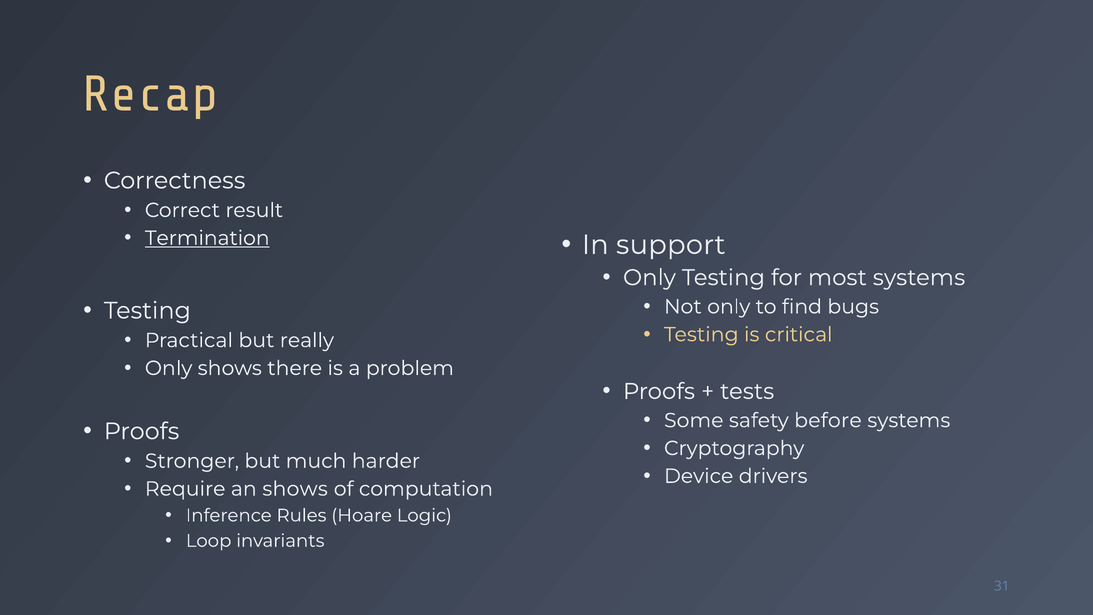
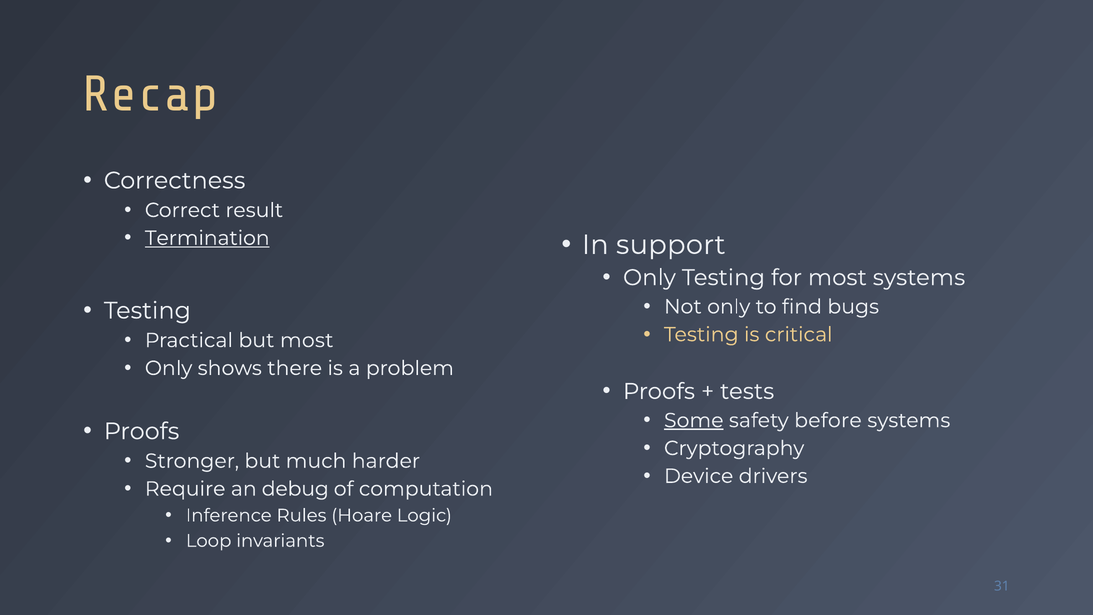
but really: really -> most
Some underline: none -> present
an shows: shows -> debug
